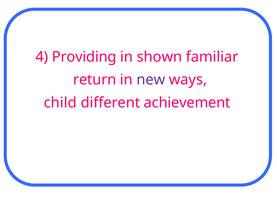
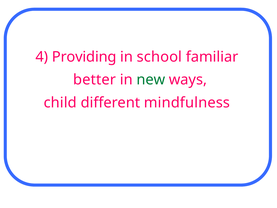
shown: shown -> school
return: return -> better
new colour: purple -> green
achievement: achievement -> mindfulness
